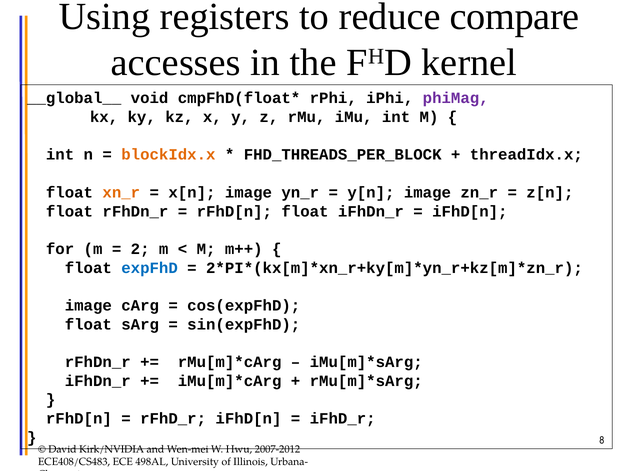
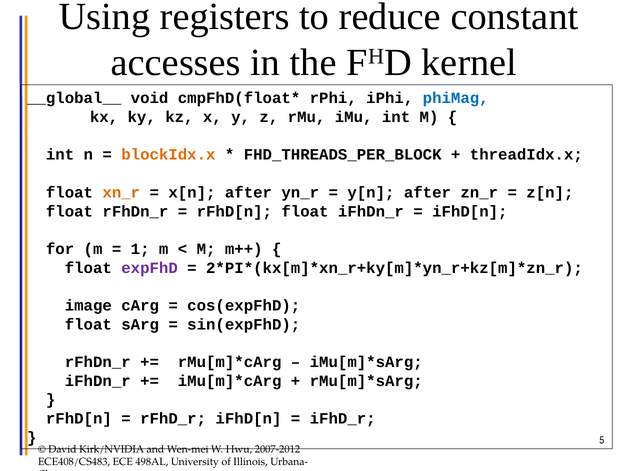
compare: compare -> constant
phiMag colour: purple -> blue
x[n image: image -> after
y[n image: image -> after
2: 2 -> 1
expFhD colour: blue -> purple
8: 8 -> 5
